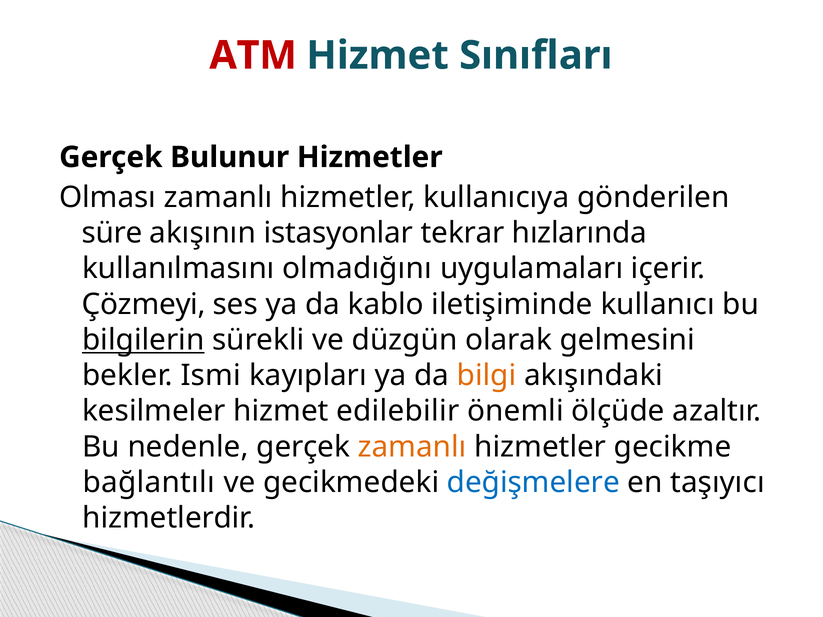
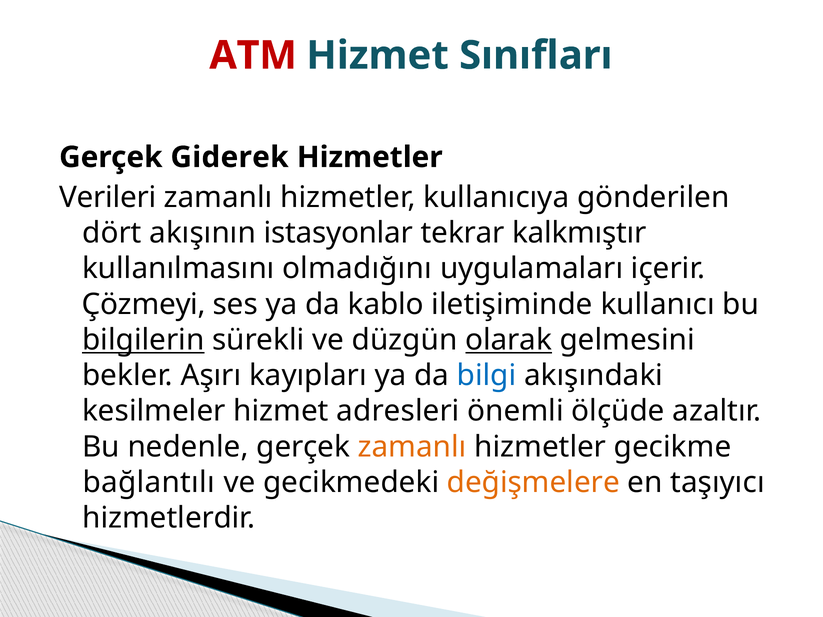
Bulunur: Bulunur -> Giderek
Olması: Olması -> Verileri
süre: süre -> dört
hızlarında: hızlarında -> kalkmıştır
olarak underline: none -> present
Ismi: Ismi -> Aşırı
bilgi colour: orange -> blue
edilebilir: edilebilir -> adresleri
değişmelere colour: blue -> orange
